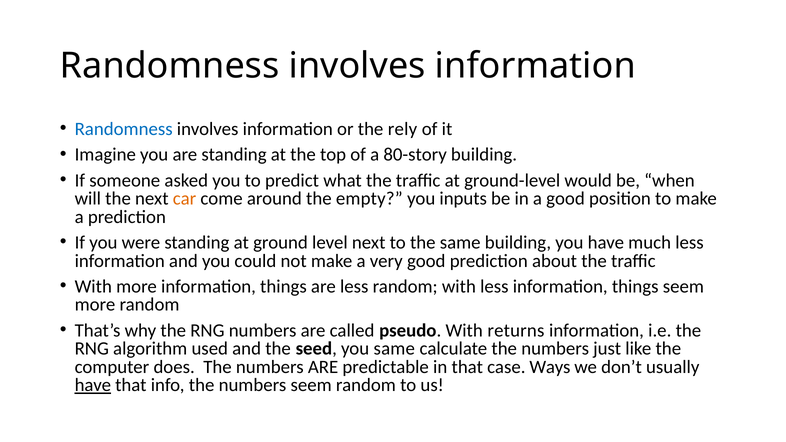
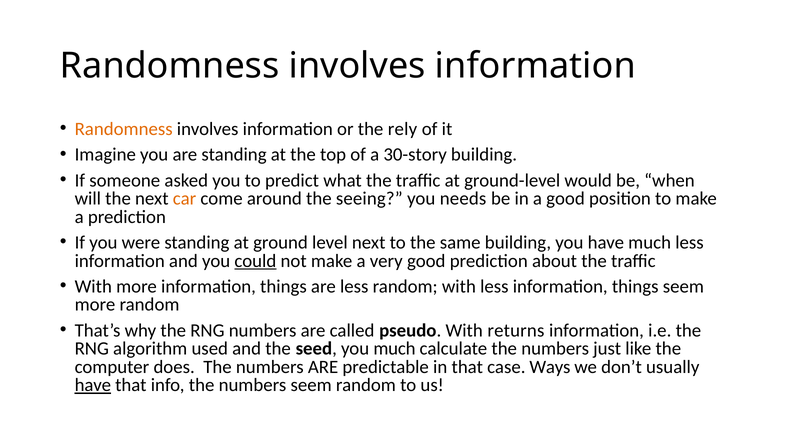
Randomness at (124, 129) colour: blue -> orange
80-story: 80-story -> 30-story
empty: empty -> seeing
inputs: inputs -> needs
could underline: none -> present
you same: same -> much
